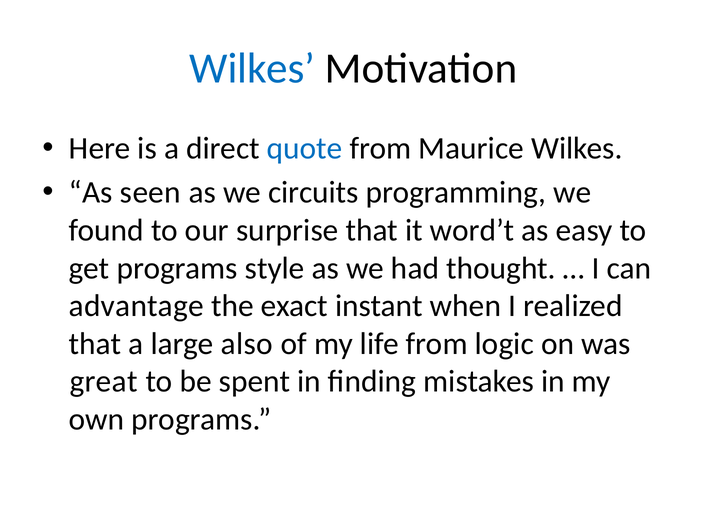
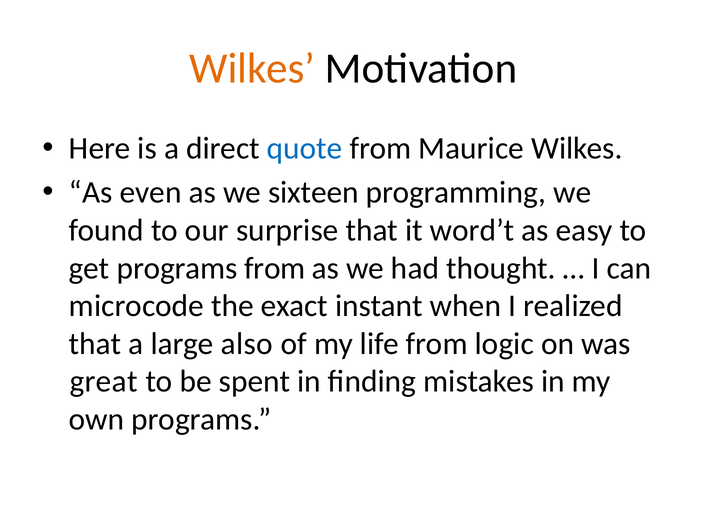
Wilkes at (252, 68) colour: blue -> orange
seen: seen -> even
circuits: circuits -> sixteen
programs style: style -> from
advantage: advantage -> microcode
